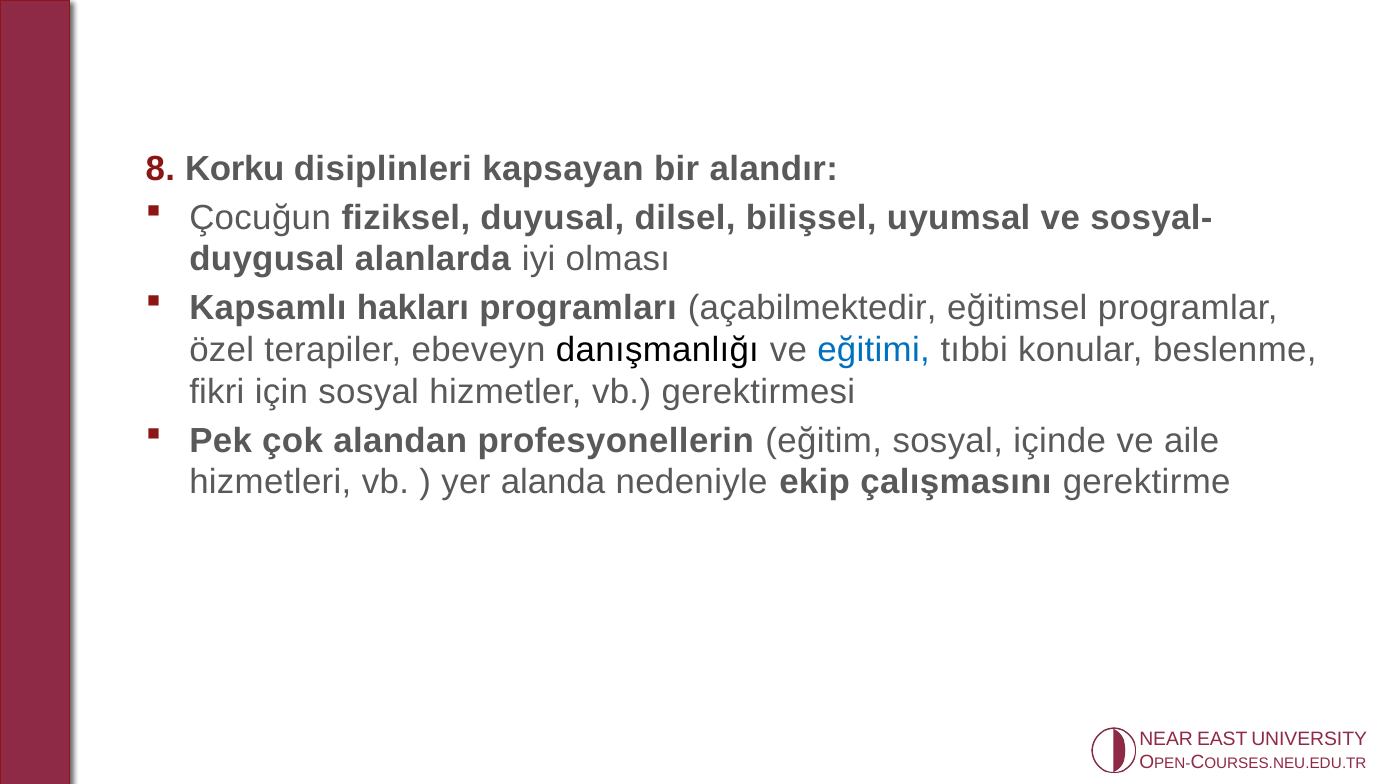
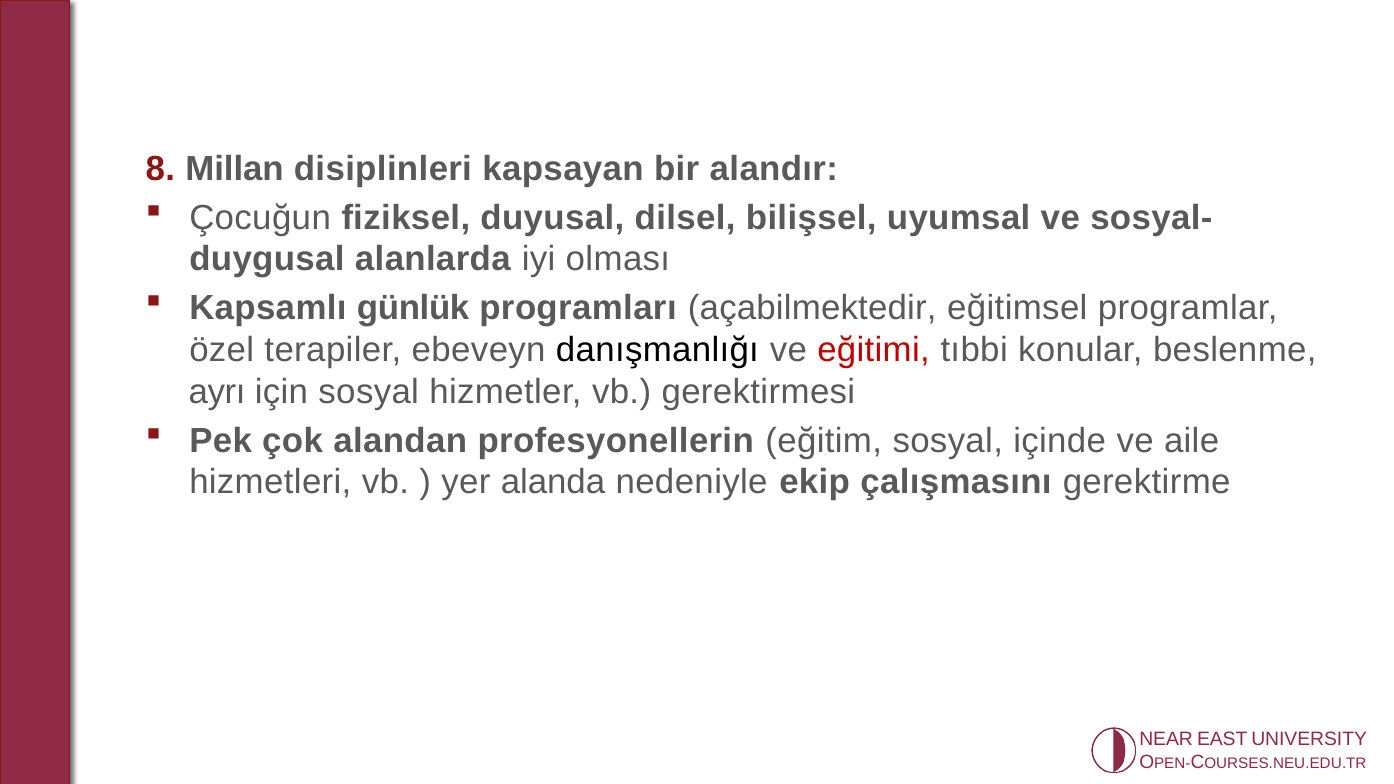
Korku: Korku -> Millan
hakları: hakları -> günlük
eğitimi colour: blue -> red
fikri: fikri -> ayrı
